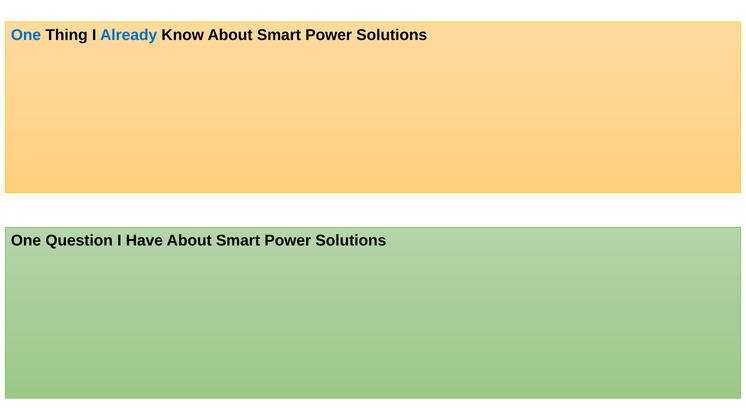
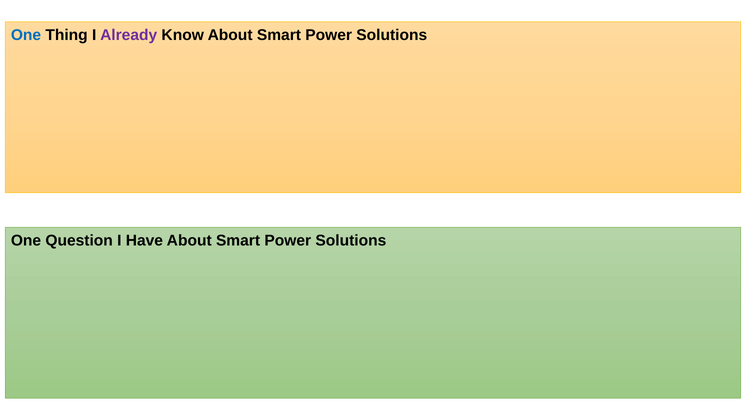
Already colour: blue -> purple
